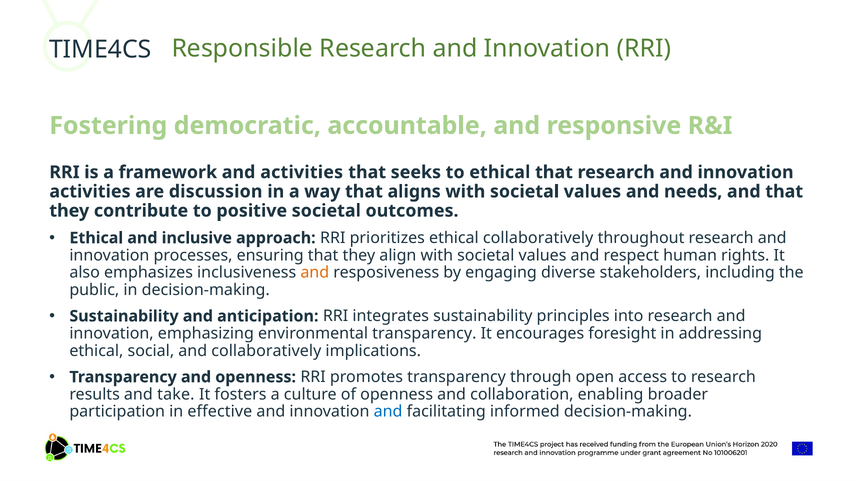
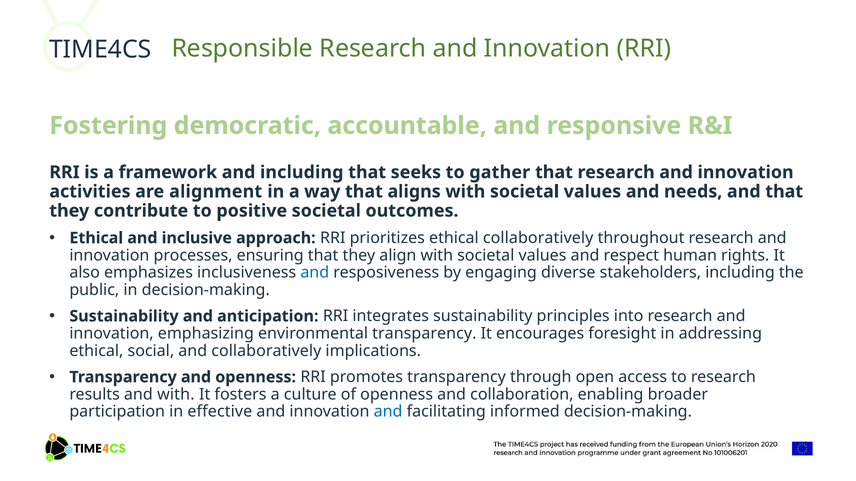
and activities: activities -> including
to ethical: ethical -> gather
discussion: discussion -> alignment
and at (315, 273) colour: orange -> blue
and take: take -> with
